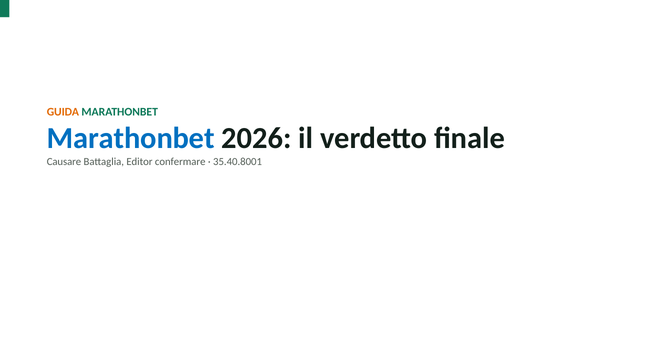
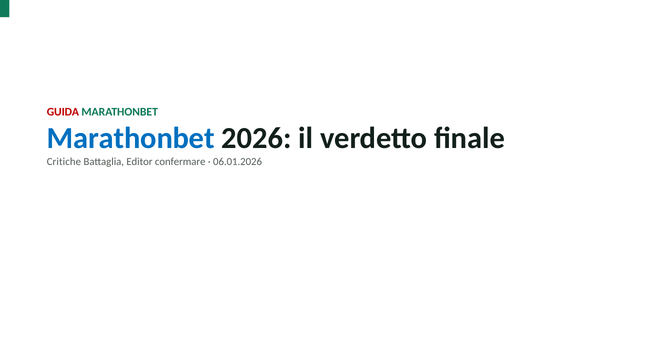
GUIDA colour: orange -> red
Causare: Causare -> Critiche
35.40.8001: 35.40.8001 -> 06.01.2026
